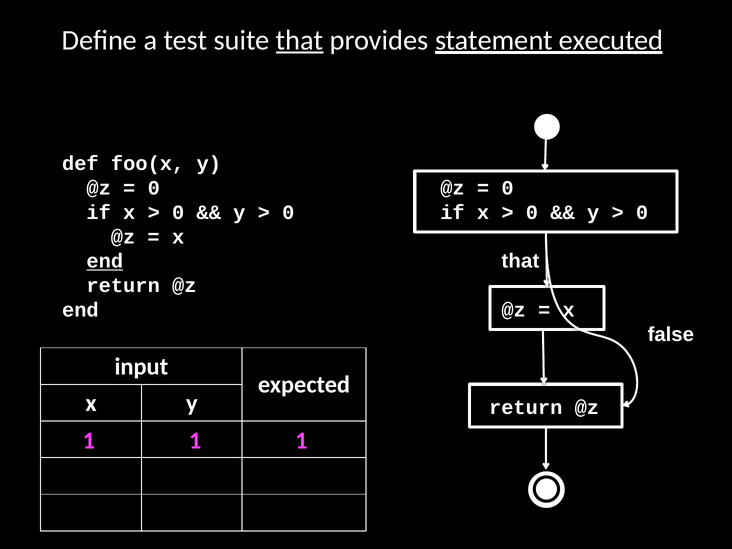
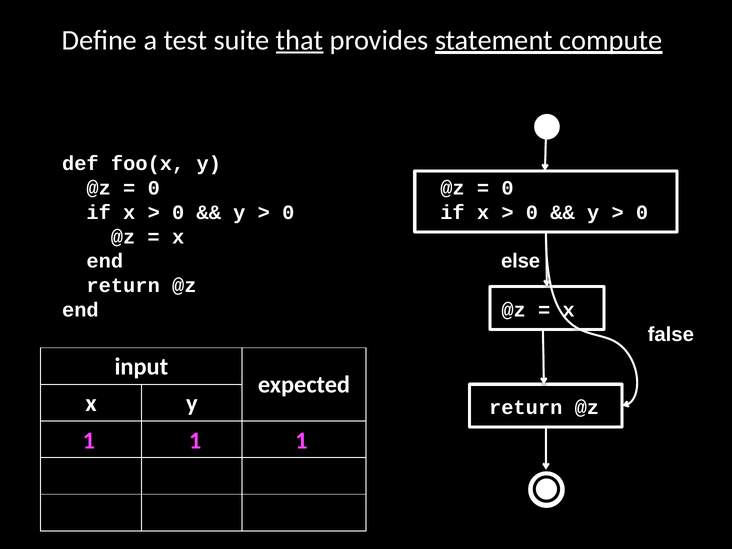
executed: executed -> compute
that at (520, 261): that -> else
end at (105, 261) underline: present -> none
